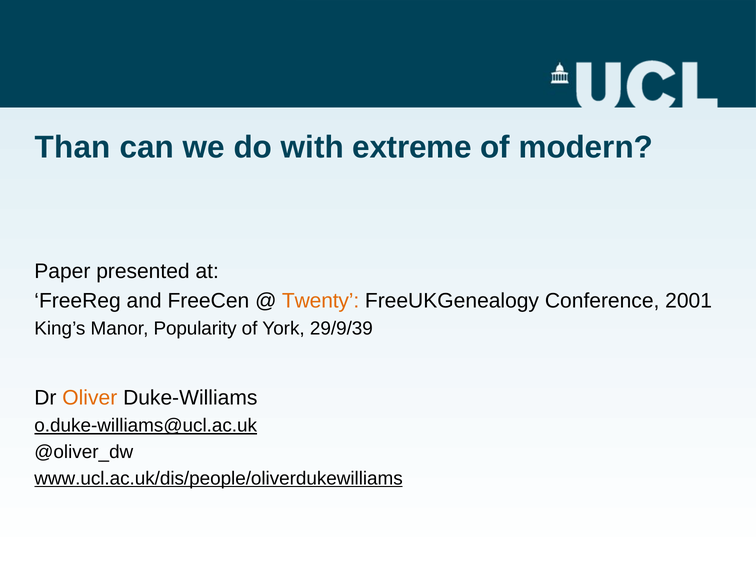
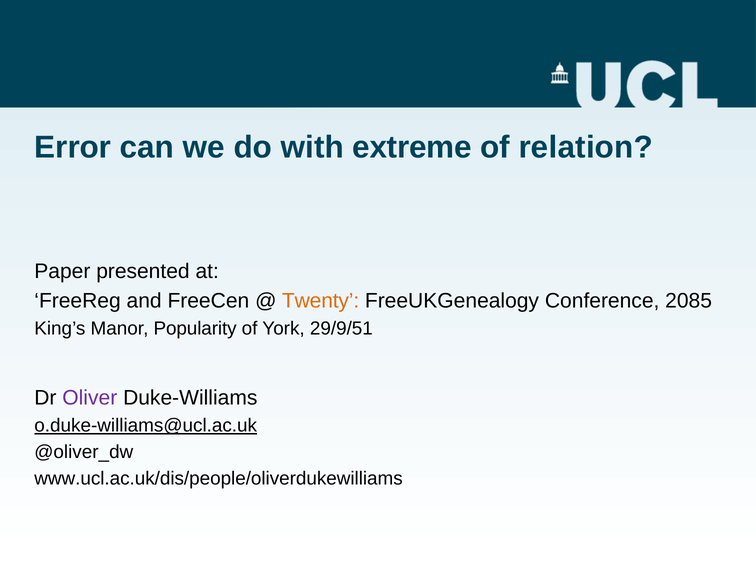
Than: Than -> Error
modern: modern -> relation
2001: 2001 -> 2085
29/9/39: 29/9/39 -> 29/9/51
Oliver colour: orange -> purple
www.ucl.ac.uk/dis/people/oliverdukewilliams underline: present -> none
